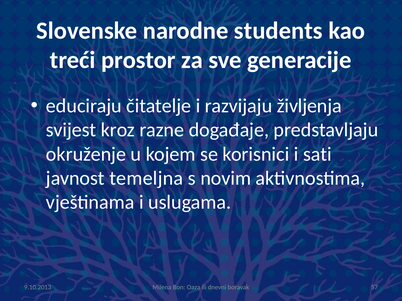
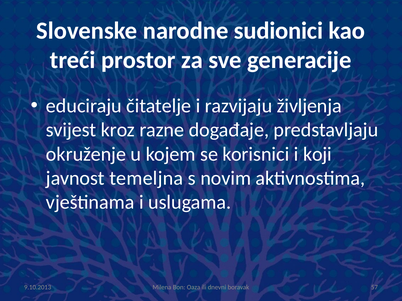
students: students -> sudionici
sati: sati -> koji
